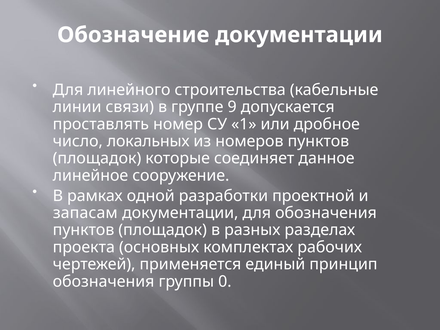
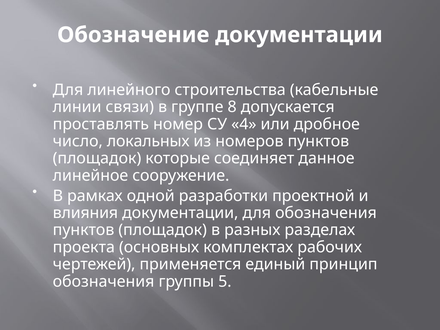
9: 9 -> 8
1: 1 -> 4
запасам: запасам -> влияния
0: 0 -> 5
